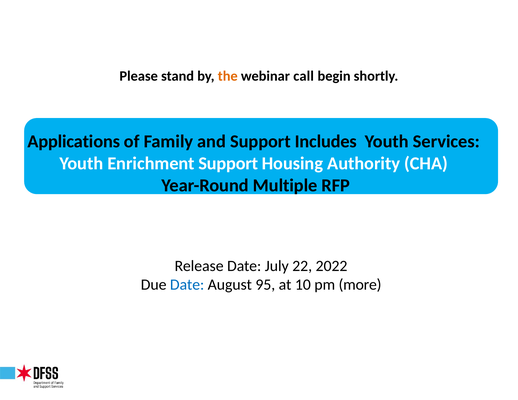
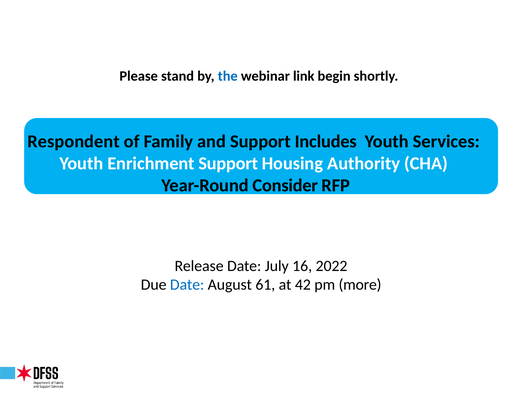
the colour: orange -> blue
call: call -> link
Applications: Applications -> Respondent
Multiple: Multiple -> Consider
22: 22 -> 16
95: 95 -> 61
10: 10 -> 42
